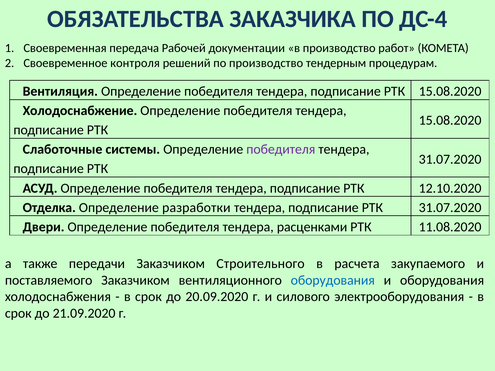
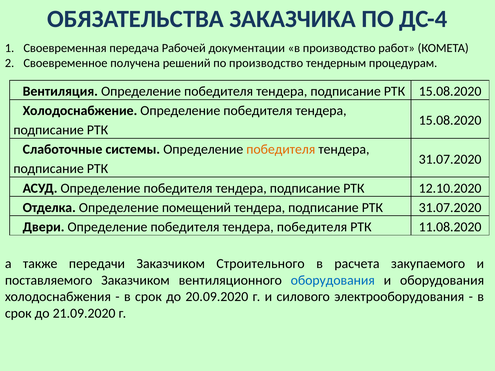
контроля: контроля -> получена
победителя at (281, 150) colour: purple -> orange
разработки: разработки -> помещений
тендера расценками: расценками -> победителя
